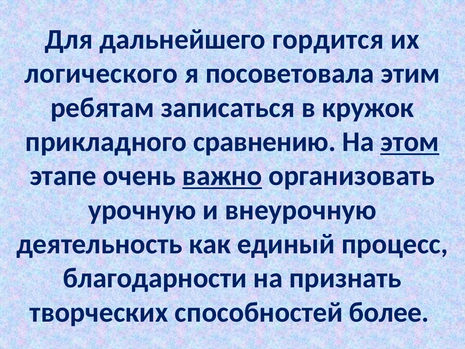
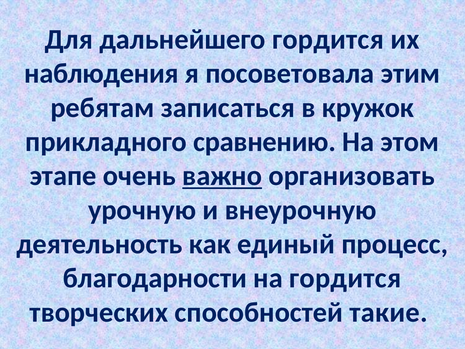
логического: логического -> наблюдения
этом underline: present -> none
на признать: признать -> гордится
более: более -> такие
